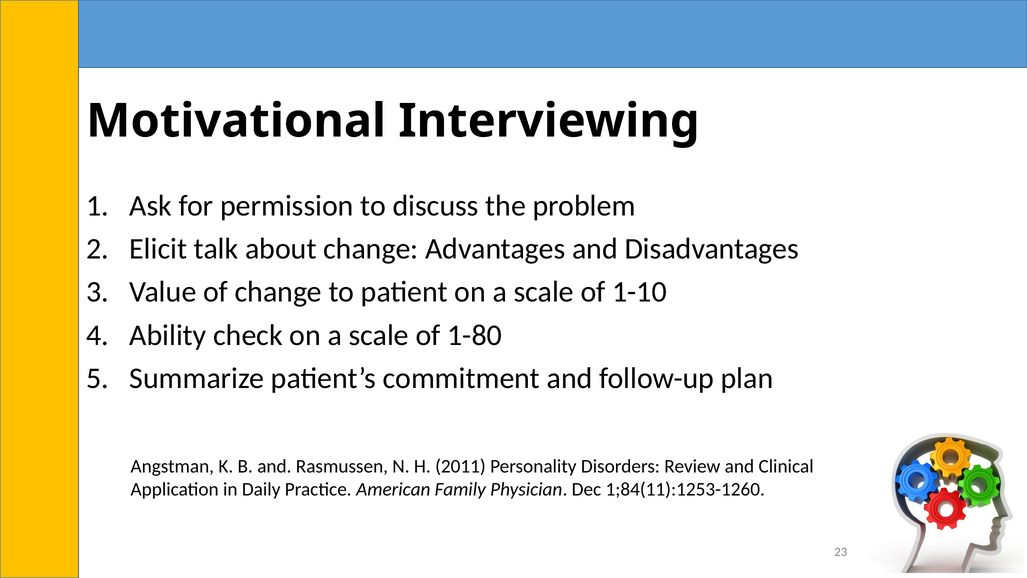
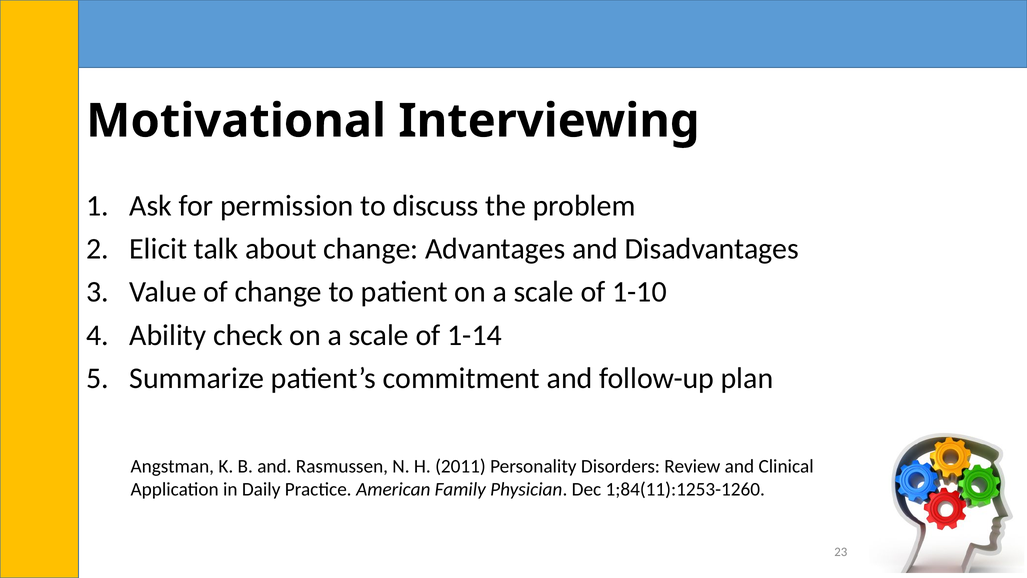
1-80: 1-80 -> 1-14
